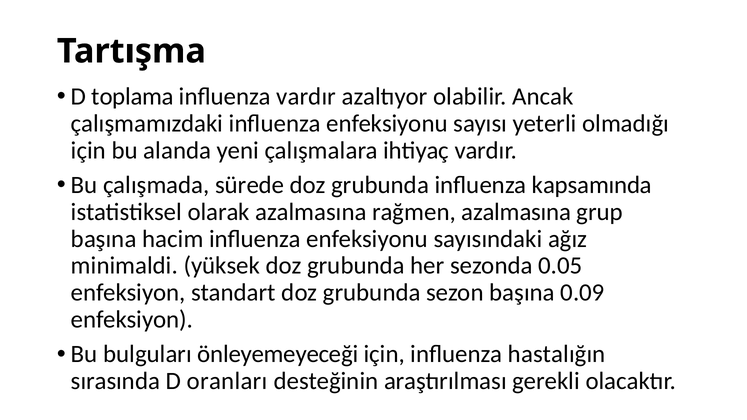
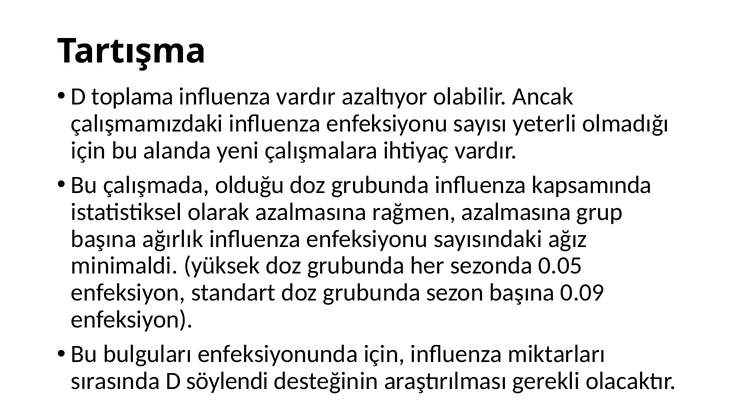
sürede: sürede -> olduğu
hacim: hacim -> ağırlık
önleyemeyeceği: önleyemeyeceği -> enfeksiyonunda
hastalığın: hastalığın -> miktarları
oranları: oranları -> söylendi
